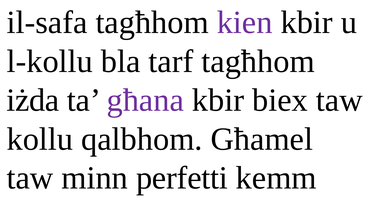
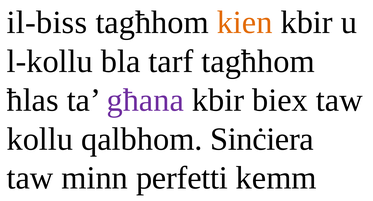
il-safa: il-safa -> il-biss
kien colour: purple -> orange
iżda: iżda -> ħlas
Għamel: Għamel -> Sinċiera
